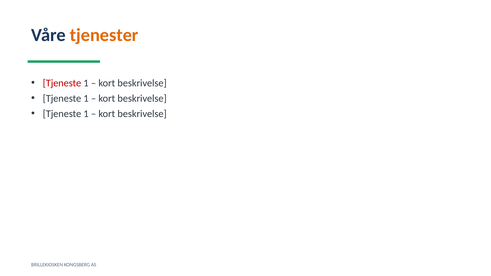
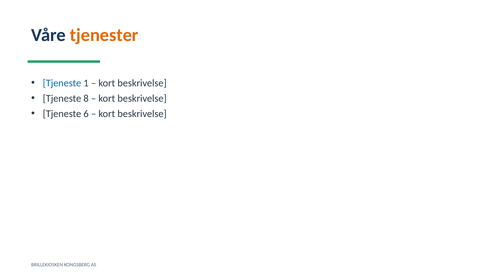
Tjeneste at (62, 83) colour: red -> blue
1 at (86, 99): 1 -> 8
1 at (86, 114): 1 -> 6
